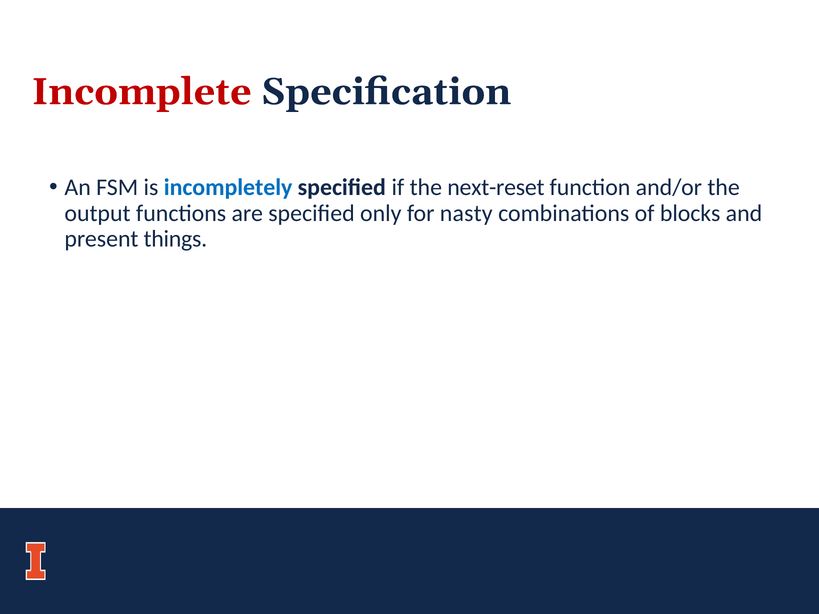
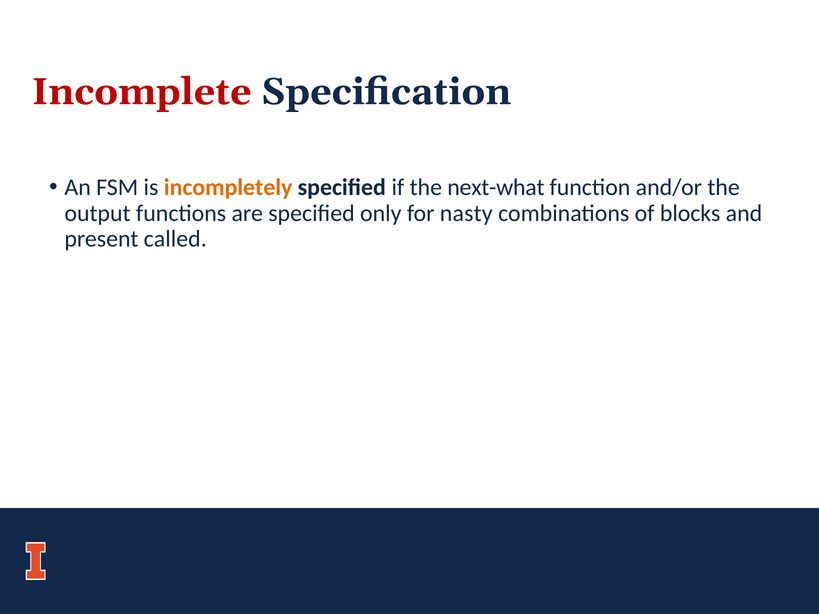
incompletely colour: blue -> orange
next-reset: next-reset -> next-what
things: things -> called
